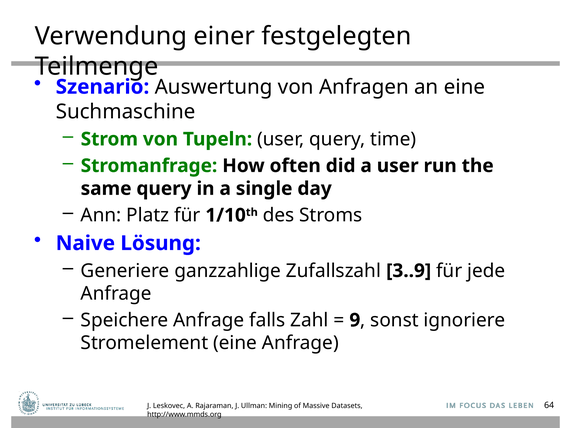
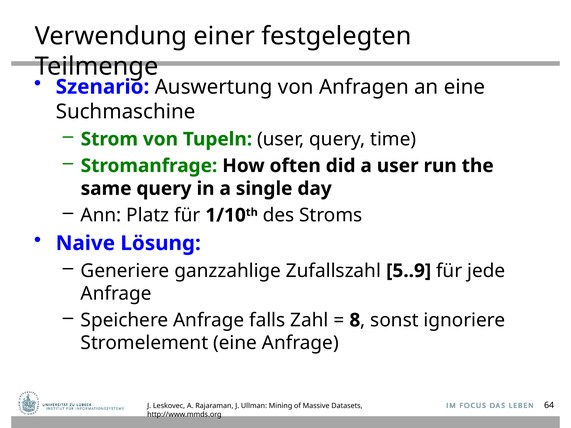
3..9: 3..9 -> 5..9
9: 9 -> 8
